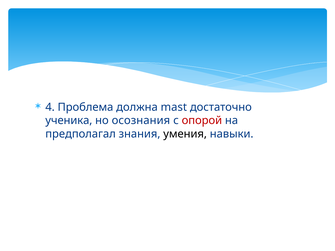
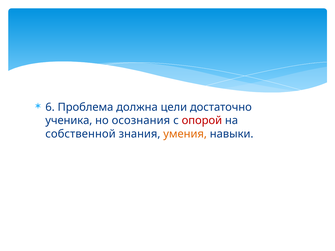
4: 4 -> 6
mast: mast -> цели
предполагал: предполагал -> собственной
умения colour: black -> orange
